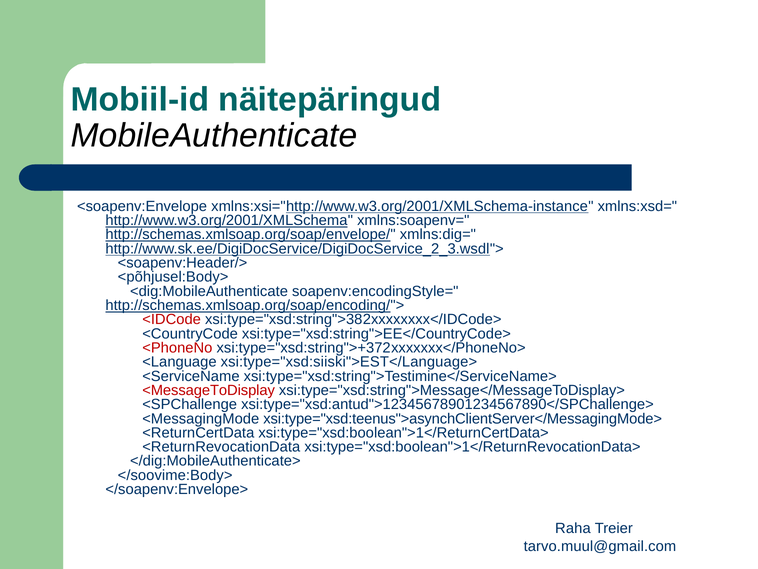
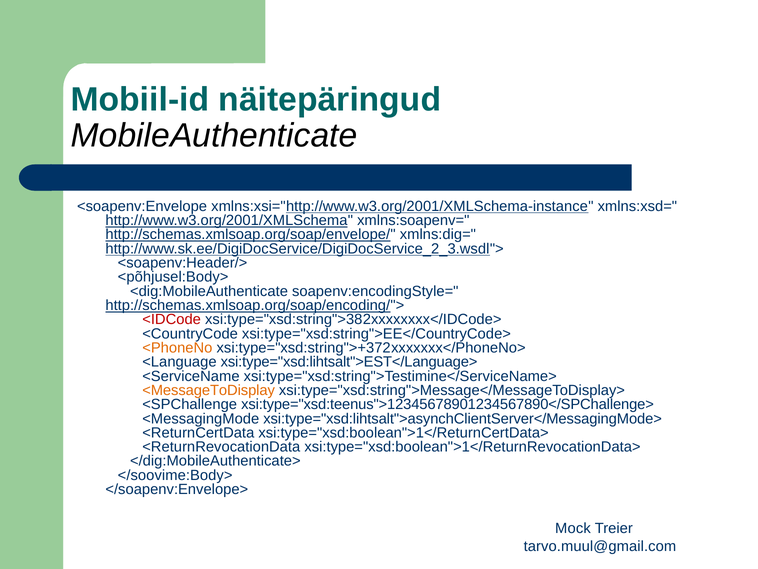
<PhoneNo colour: red -> orange
xsi:type="xsd:siiski">EST</Language>: xsi:type="xsd:siiski">EST</Language> -> xsi:type="xsd:lihtsalt">EST</Language>
<MessageToDisplay colour: red -> orange
xsi:type="xsd:antud">12345678901234567890</SPChallenge>: xsi:type="xsd:antud">12345678901234567890</SPChallenge> -> xsi:type="xsd:teenus">12345678901234567890</SPChallenge>
xsi:type="xsd:teenus">asynchClientServer</MessagingMode>: xsi:type="xsd:teenus">asynchClientServer</MessagingMode> -> xsi:type="xsd:lihtsalt">asynchClientServer</MessagingMode>
Raha: Raha -> Mock
